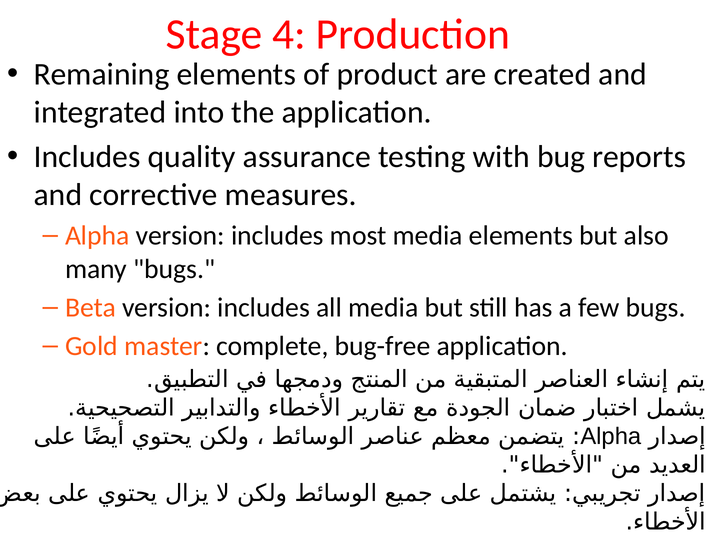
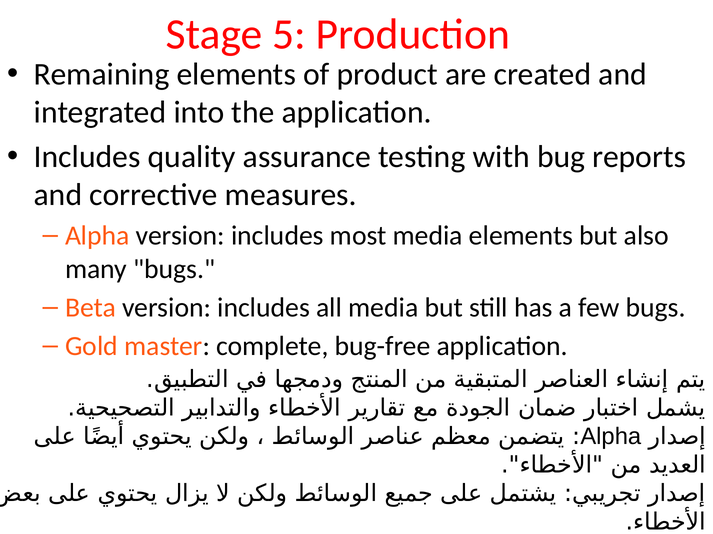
4: 4 -> 5
